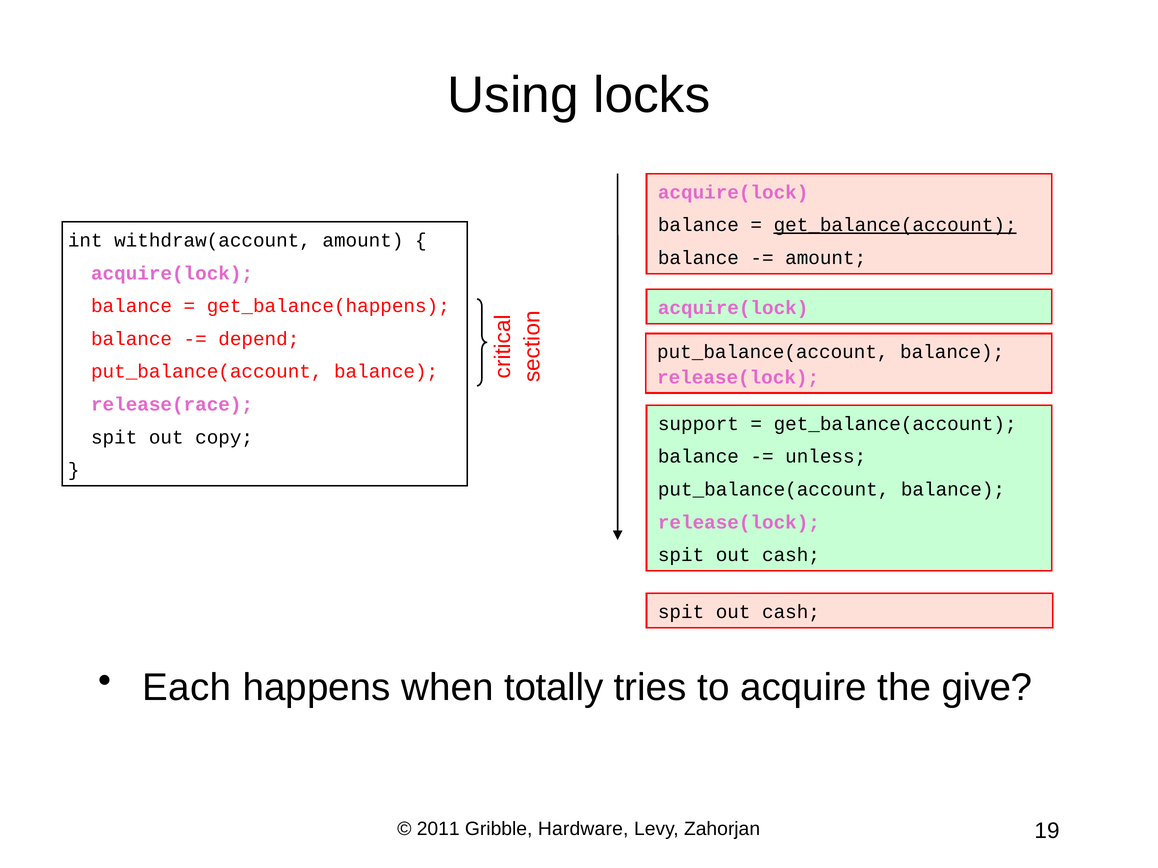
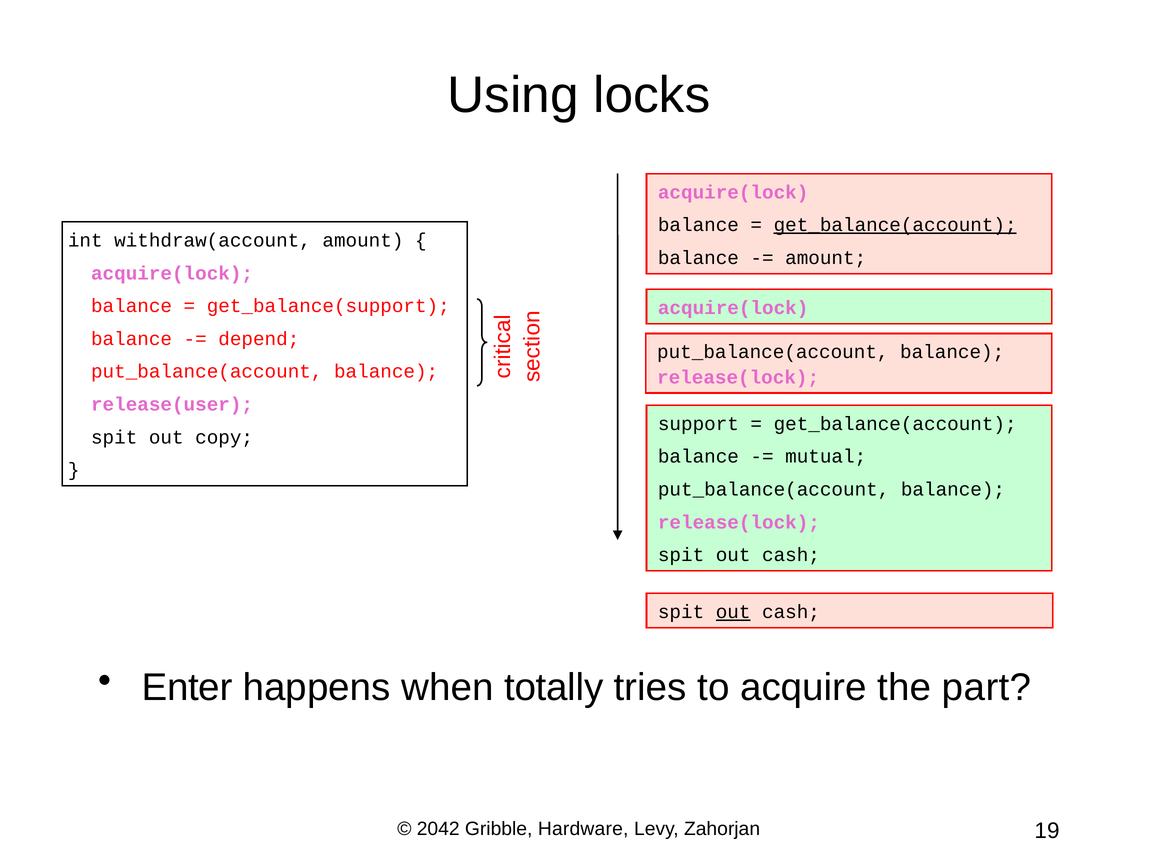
get_balance(happens: get_balance(happens -> get_balance(support
release(race: release(race -> release(user
unless: unless -> mutual
out at (733, 612) underline: none -> present
Each: Each -> Enter
give: give -> part
2011: 2011 -> 2042
